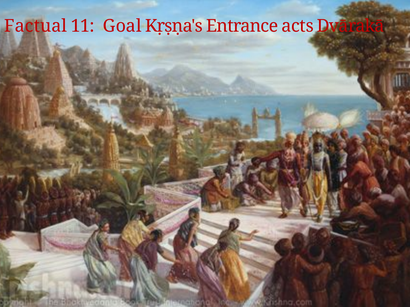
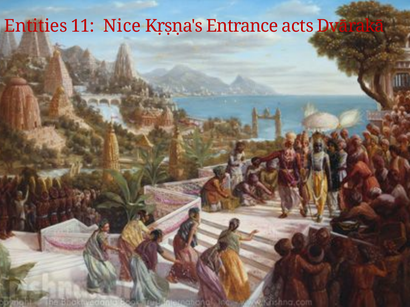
Factual: Factual -> Entities
Goal: Goal -> Nice
